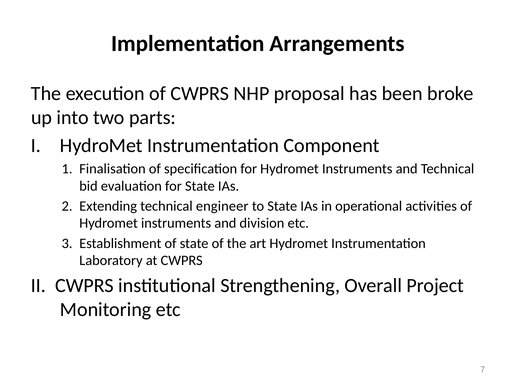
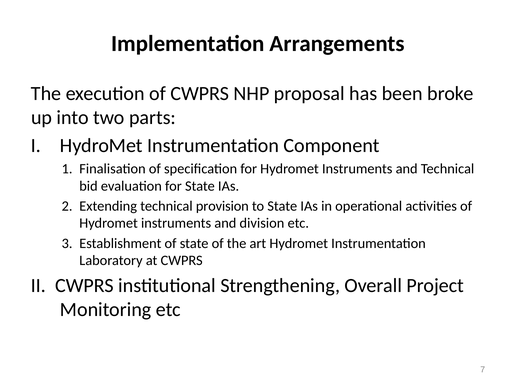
engineer: engineer -> provision
